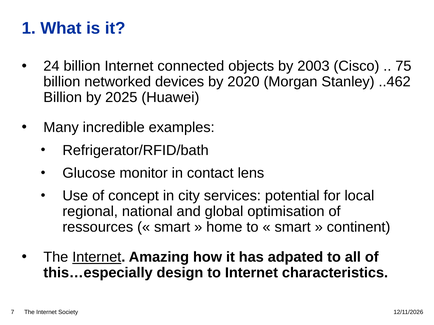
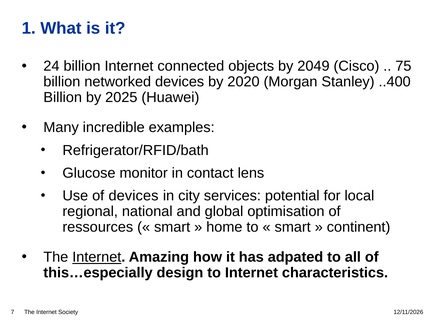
2003: 2003 -> 2049
..462: ..462 -> ..400
of concept: concept -> devices
